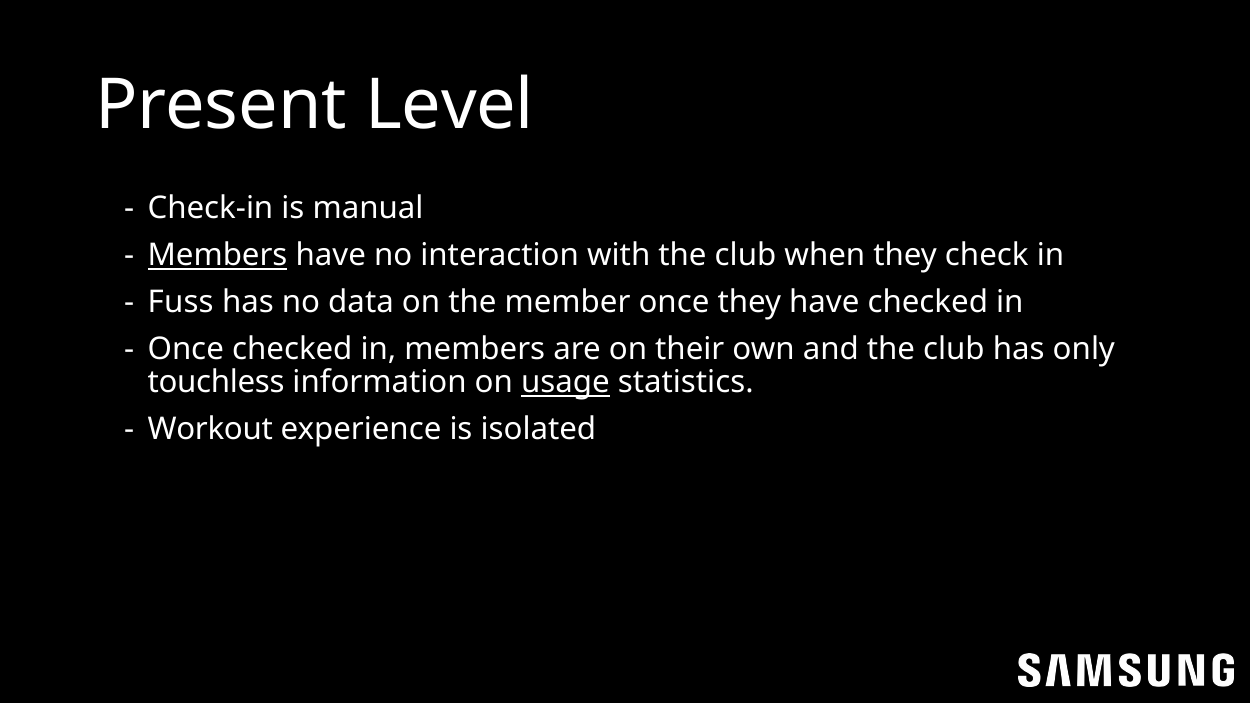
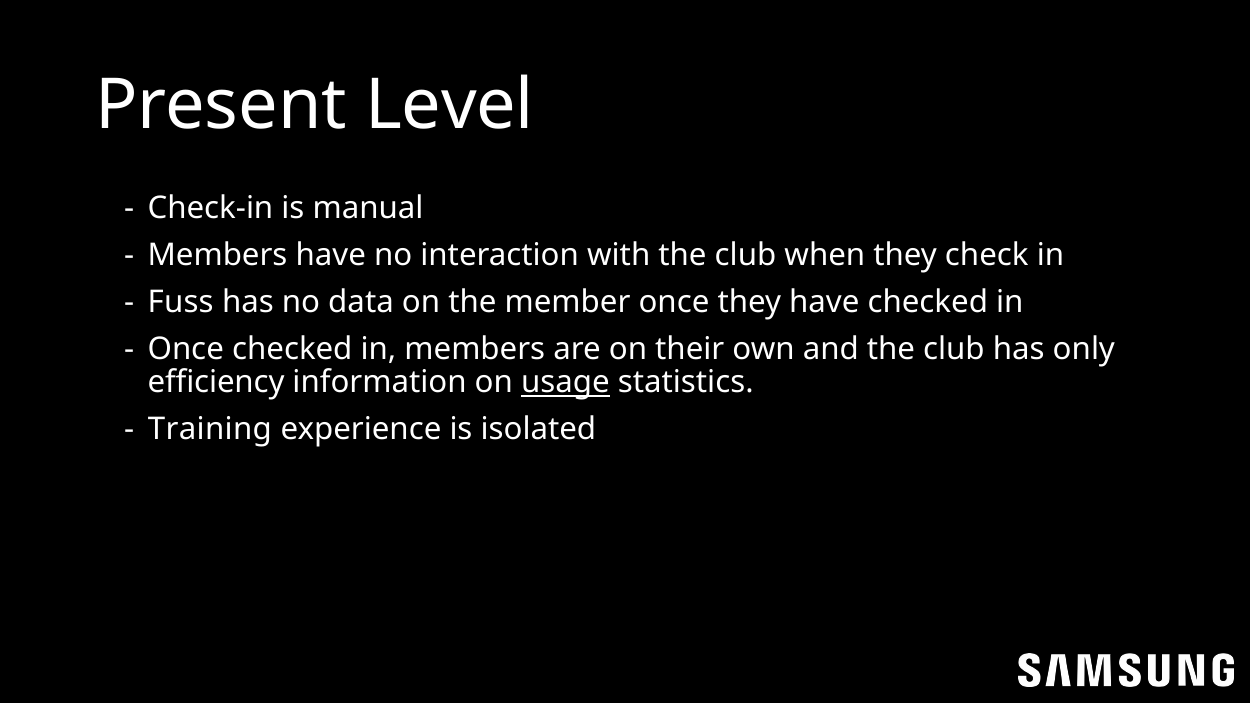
Members at (218, 255) underline: present -> none
touchless: touchless -> efficiency
Workout: Workout -> Training
